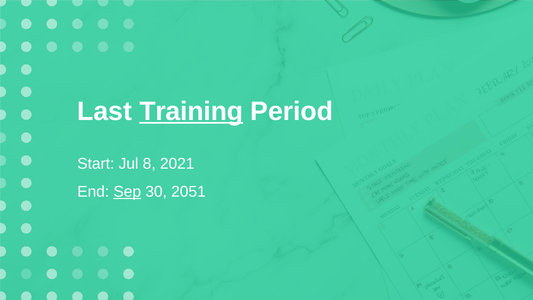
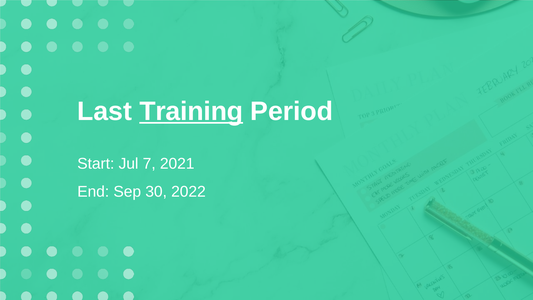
8: 8 -> 7
Sep underline: present -> none
2051: 2051 -> 2022
